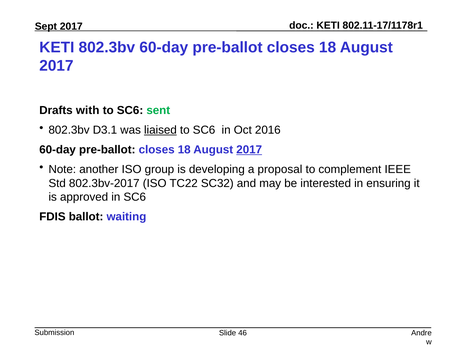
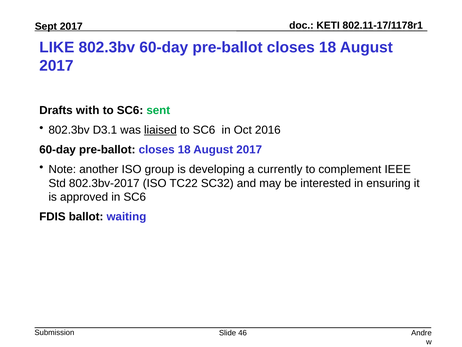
KETI at (57, 47): KETI -> LIKE
2017 at (249, 149) underline: present -> none
proposal: proposal -> currently
